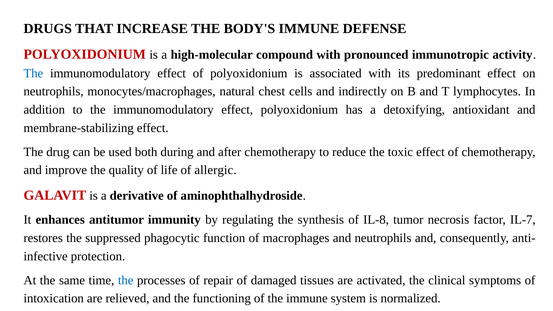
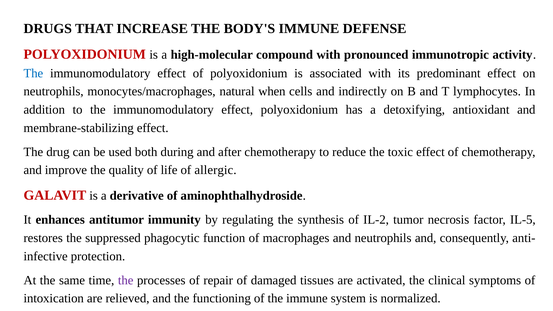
chest: chest -> when
IL-8: IL-8 -> IL-2
IL-7: IL-7 -> IL-5
the at (126, 280) colour: blue -> purple
